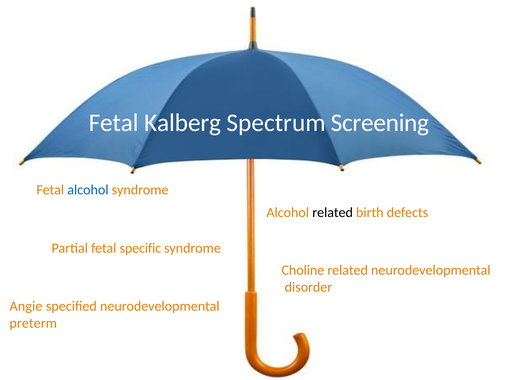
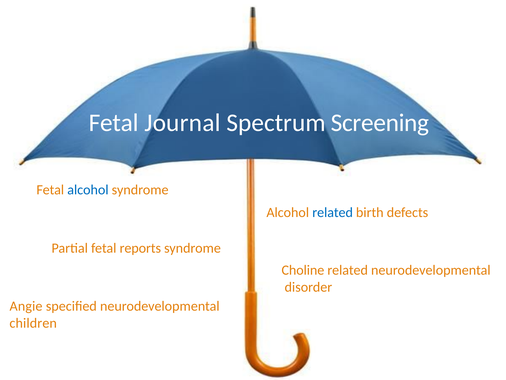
Kalberg: Kalberg -> Journal
related at (333, 212) colour: black -> blue
specific: specific -> reports
preterm: preterm -> children
